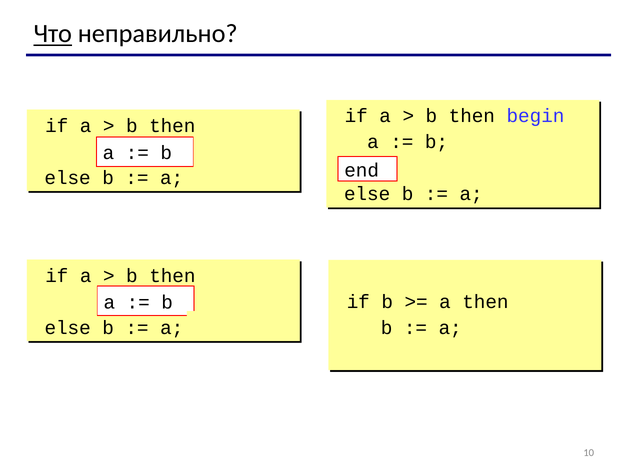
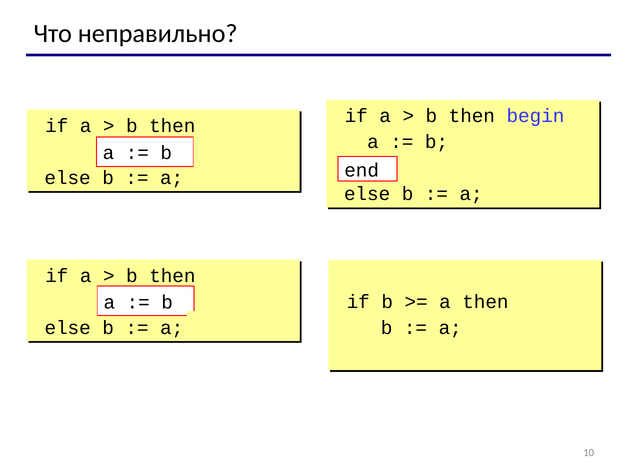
Что underline: present -> none
